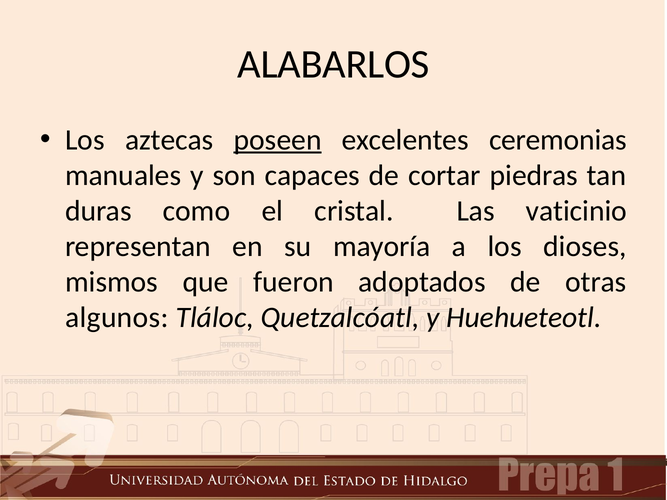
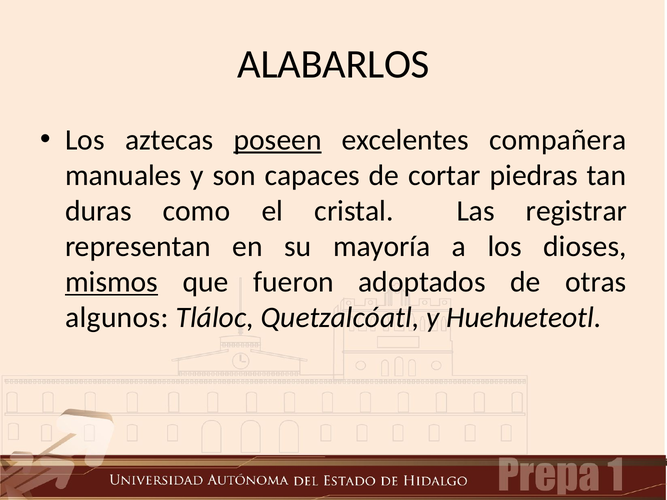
ceremonias: ceremonias -> compañera
vaticinio: vaticinio -> registrar
mismos underline: none -> present
